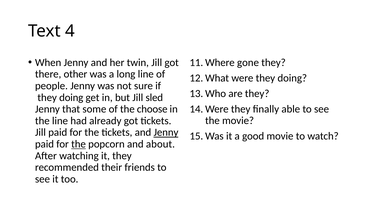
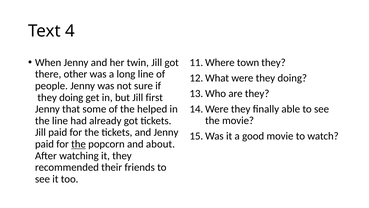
gone: gone -> town
sled: sled -> first
choose: choose -> helped
Jenny at (166, 132) underline: present -> none
